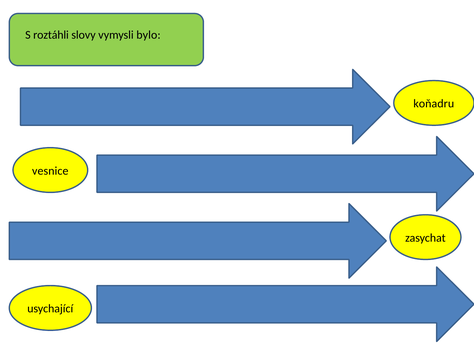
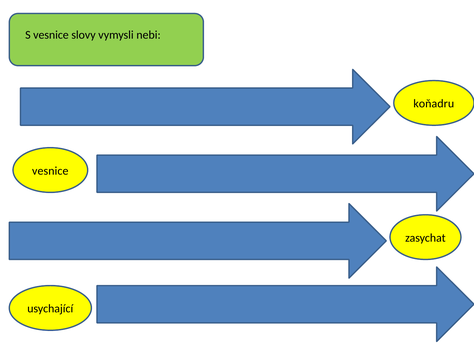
S roztáhli: roztáhli -> vesnice
bylo: bylo -> nebi
